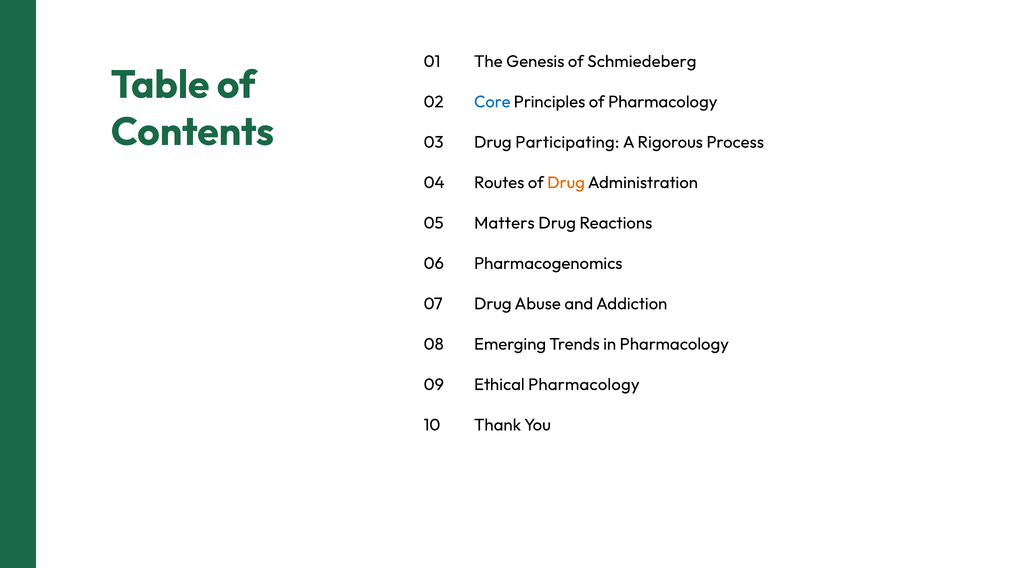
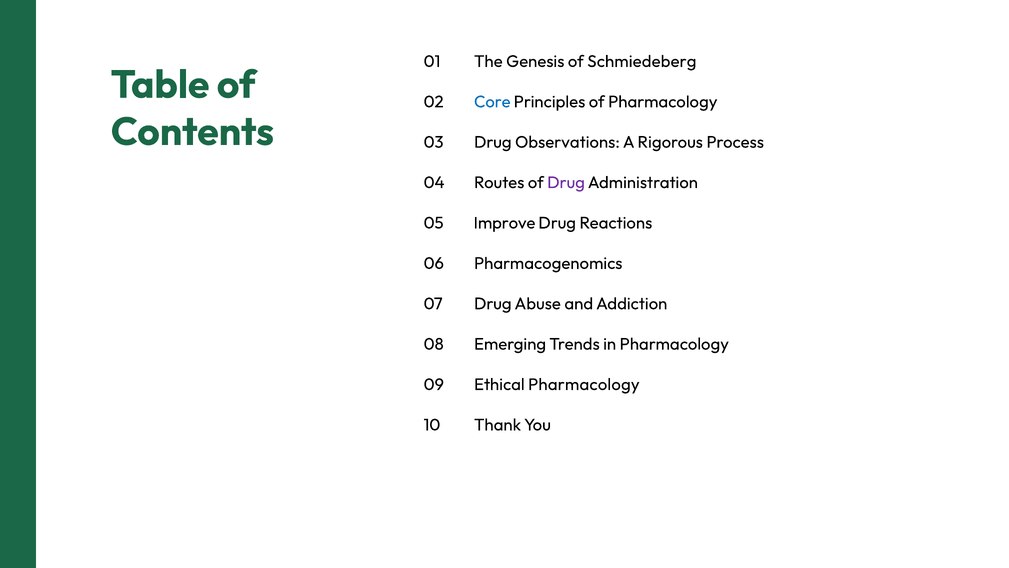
Participating: Participating -> Observations
Drug at (566, 182) colour: orange -> purple
Matters: Matters -> Improve
